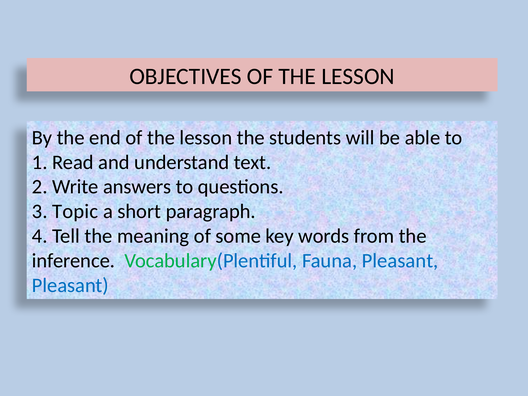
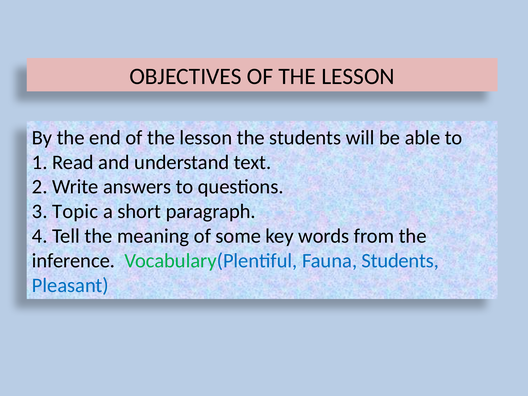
Fauna Pleasant: Pleasant -> Students
